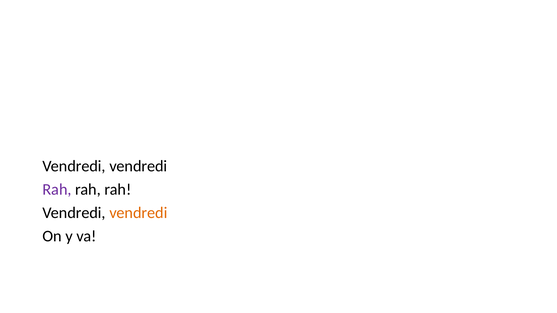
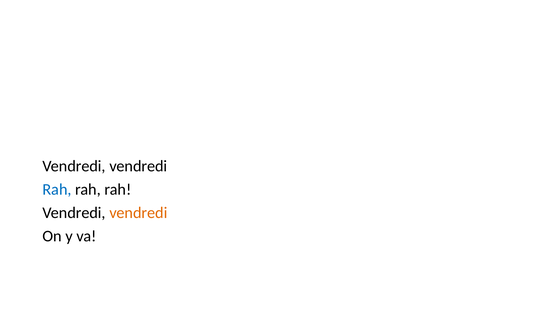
Rah at (57, 190) colour: purple -> blue
